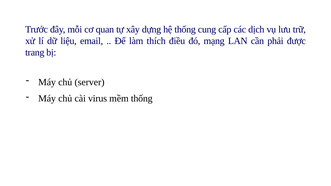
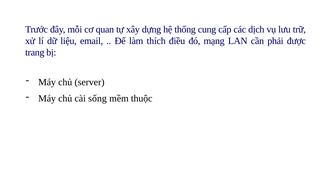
virus: virus -> sống
mềm thống: thống -> thuộc
